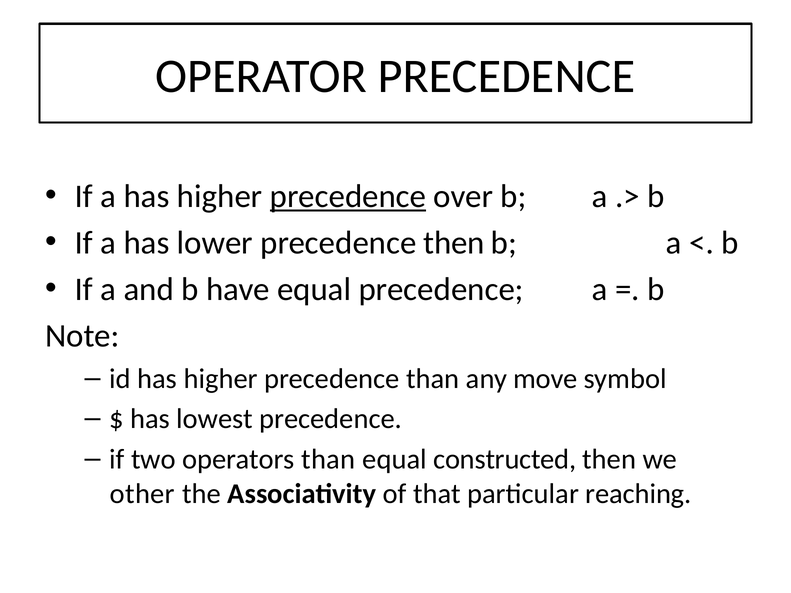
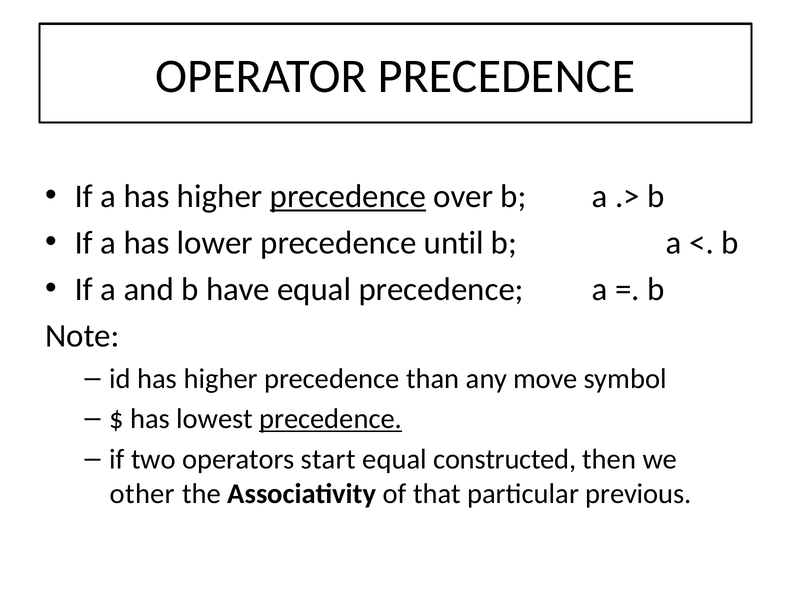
precedence then: then -> until
precedence at (331, 419) underline: none -> present
operators than: than -> start
reaching: reaching -> previous
